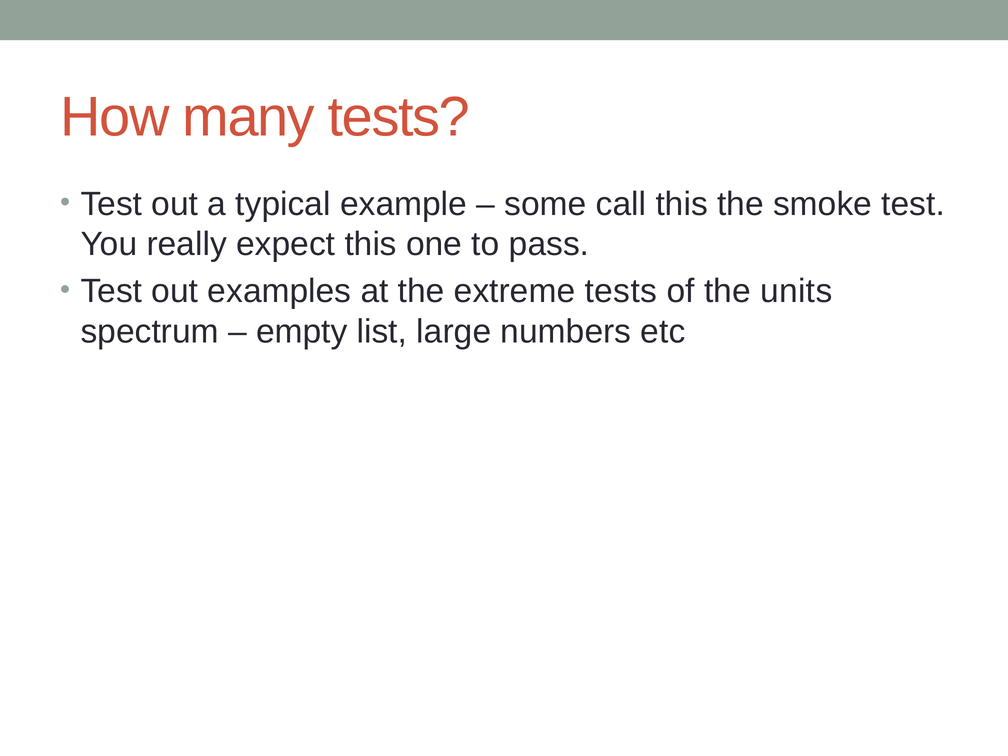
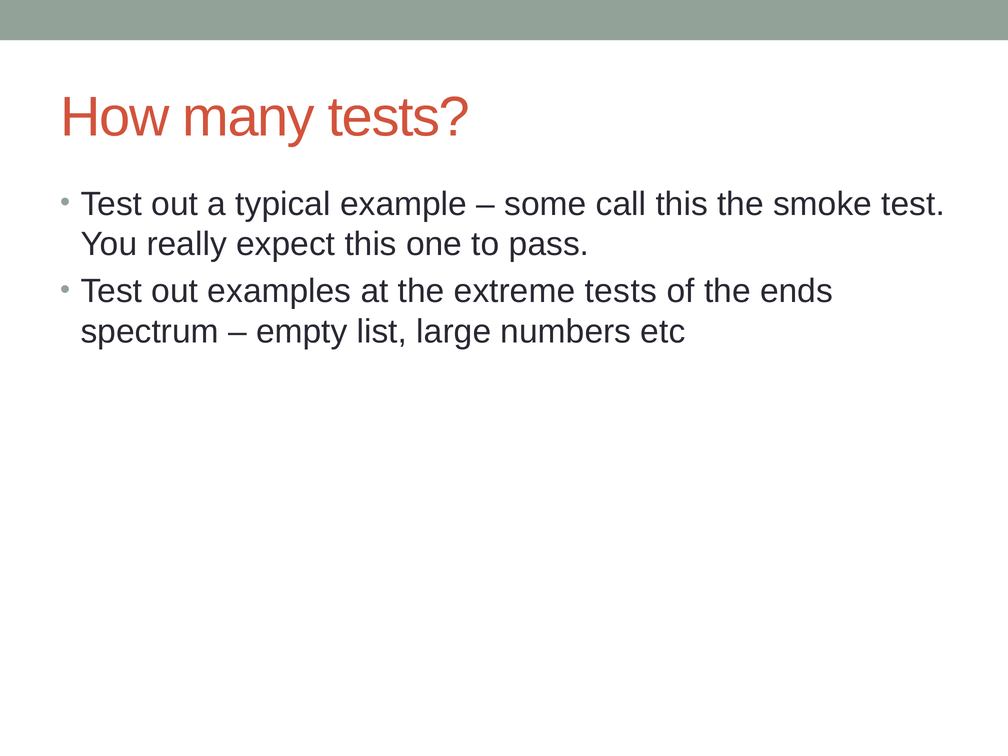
units: units -> ends
